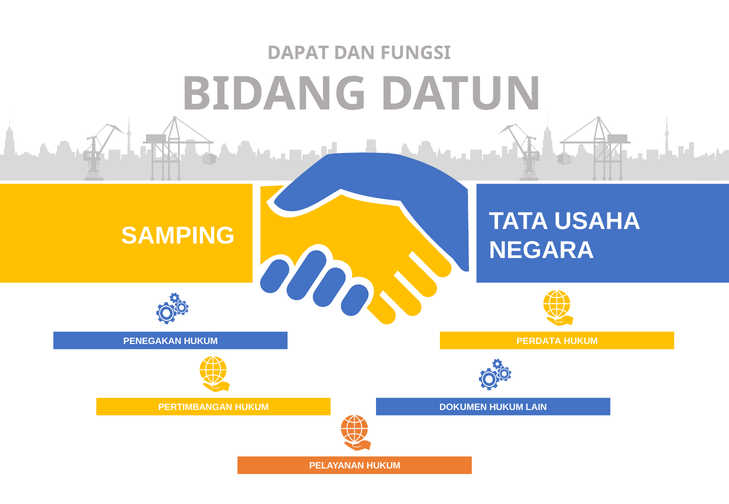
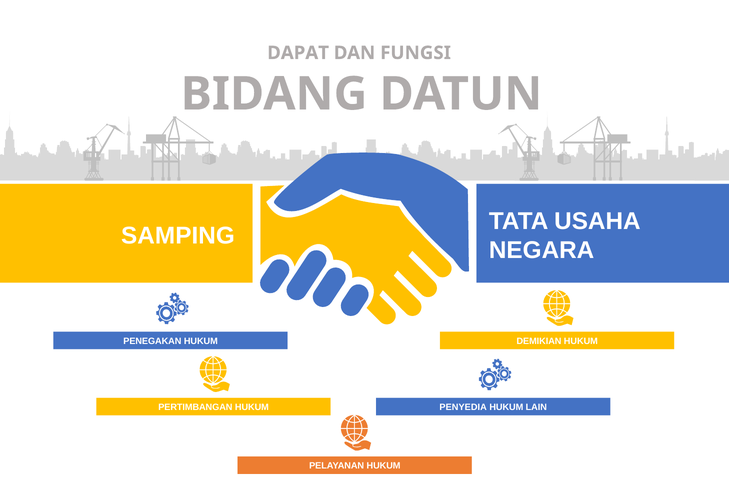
PERDATA: PERDATA -> DEMIKIAN
DOKUMEN: DOKUMEN -> PENYEDIA
